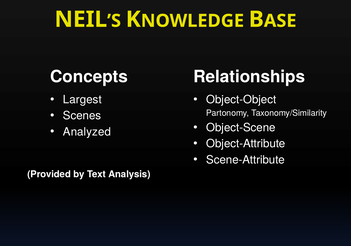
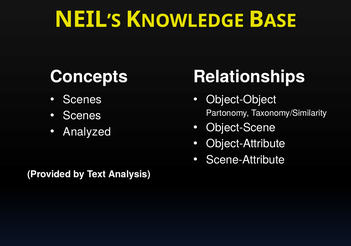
Largest at (82, 99): Largest -> Scenes
